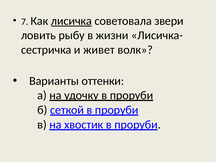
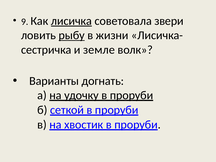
7: 7 -> 9
рыбу underline: none -> present
живет: живет -> земле
оттенки: оттенки -> догнать
